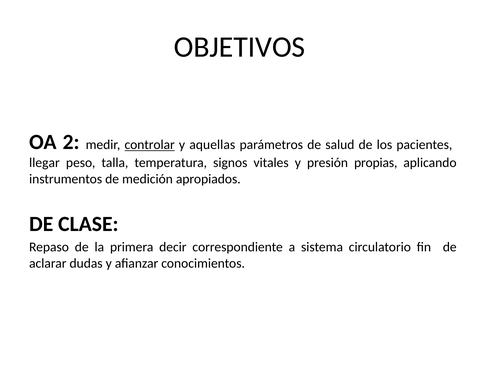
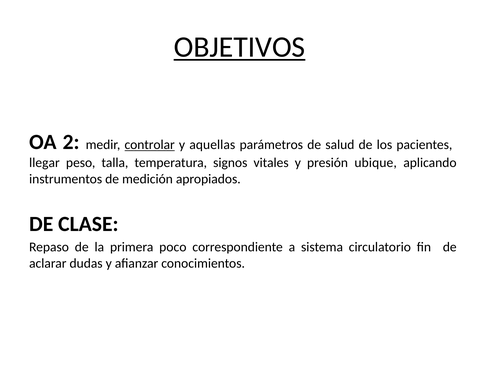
OBJETIVOS underline: none -> present
propias: propias -> ubique
decir: decir -> poco
